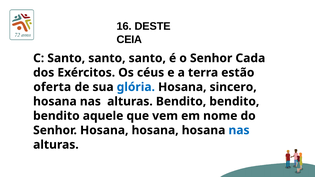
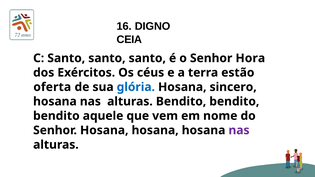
DESTE: DESTE -> DIGNO
Cada: Cada -> Hora
nas at (239, 130) colour: blue -> purple
